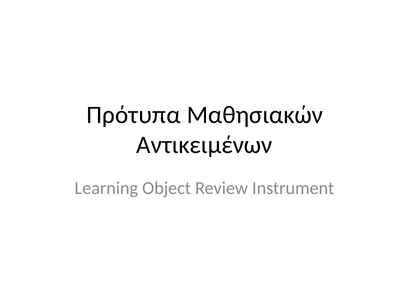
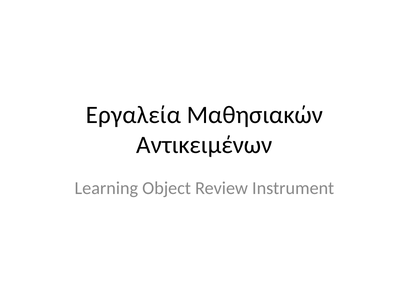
Πρότυπα: Πρότυπα -> Εργαλεία
